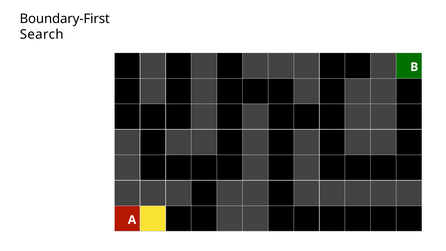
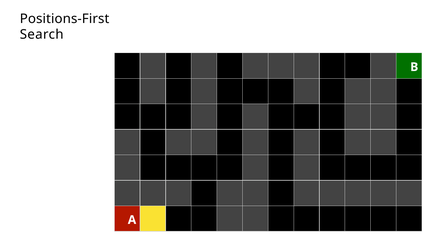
Boundary-First: Boundary-First -> Positions-First
